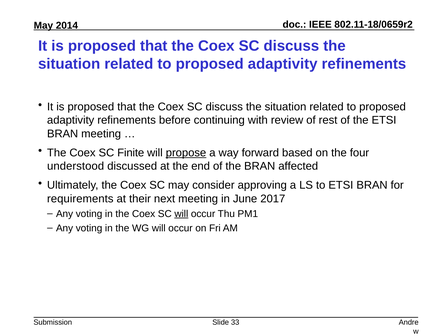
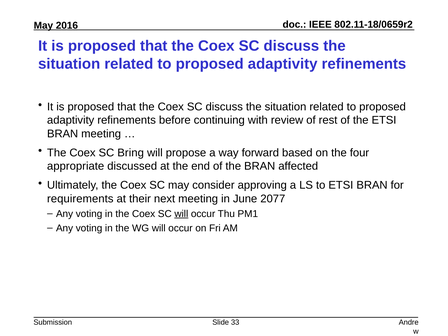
2014: 2014 -> 2016
Finite: Finite -> Bring
propose underline: present -> none
understood: understood -> appropriate
2017: 2017 -> 2077
